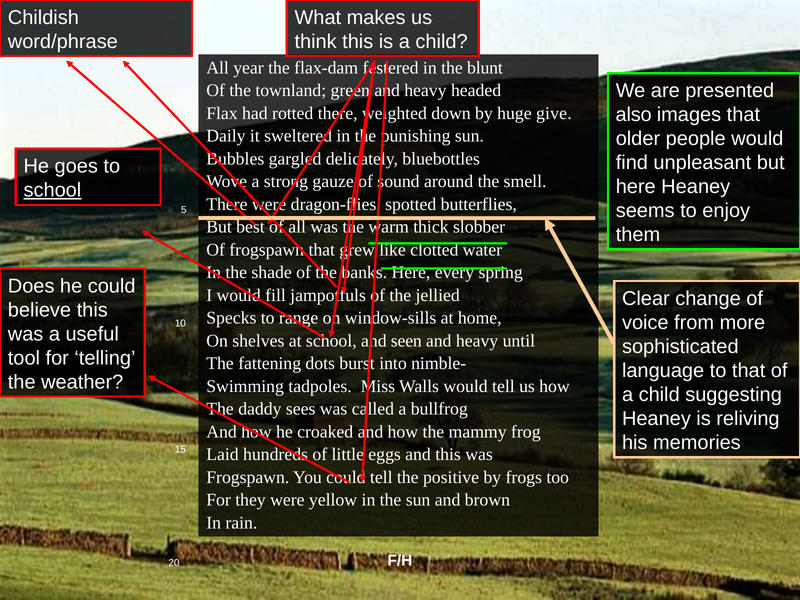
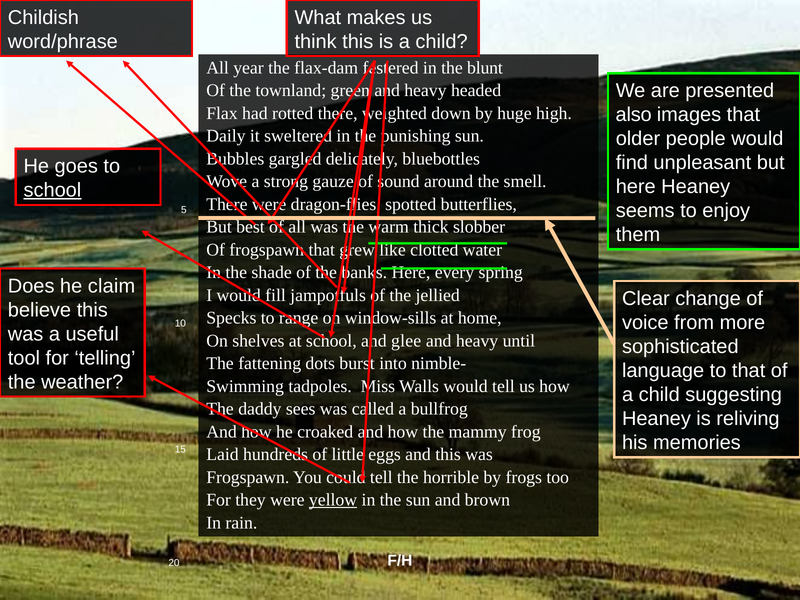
give: give -> high
he could: could -> claim
seen: seen -> glee
positive: positive -> horrible
yellow underline: none -> present
